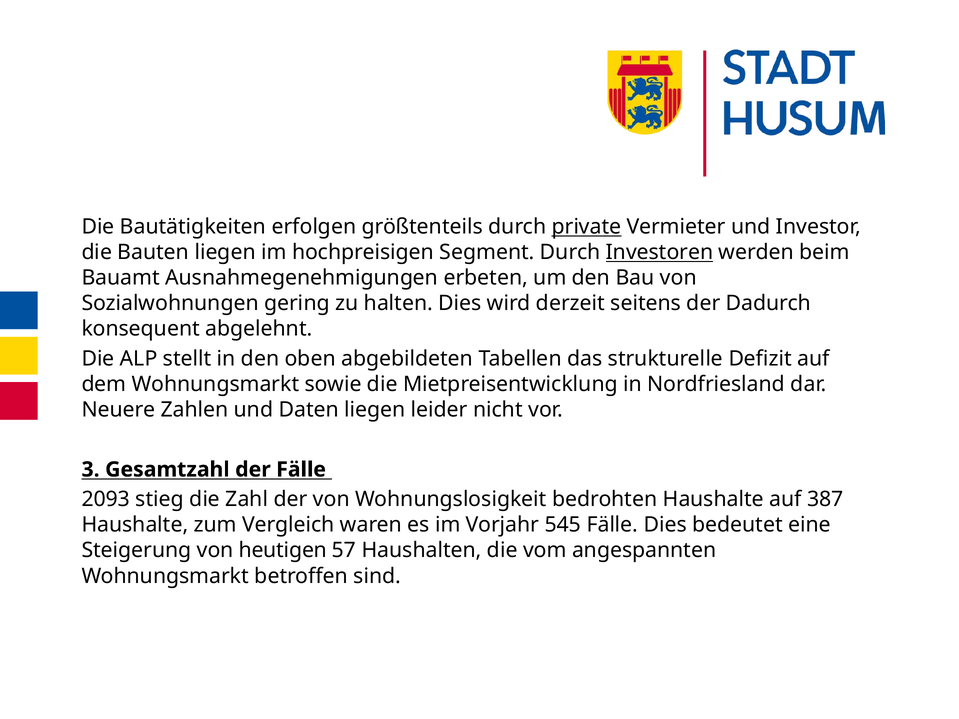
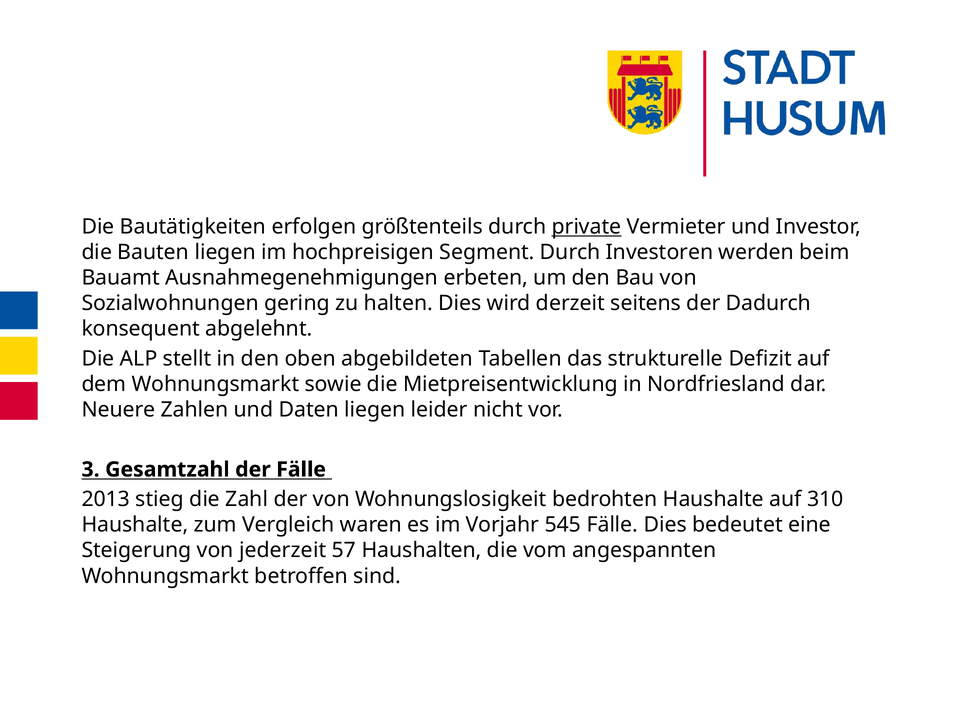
Investoren underline: present -> none
2093: 2093 -> 2013
387: 387 -> 310
heutigen: heutigen -> jederzeit
